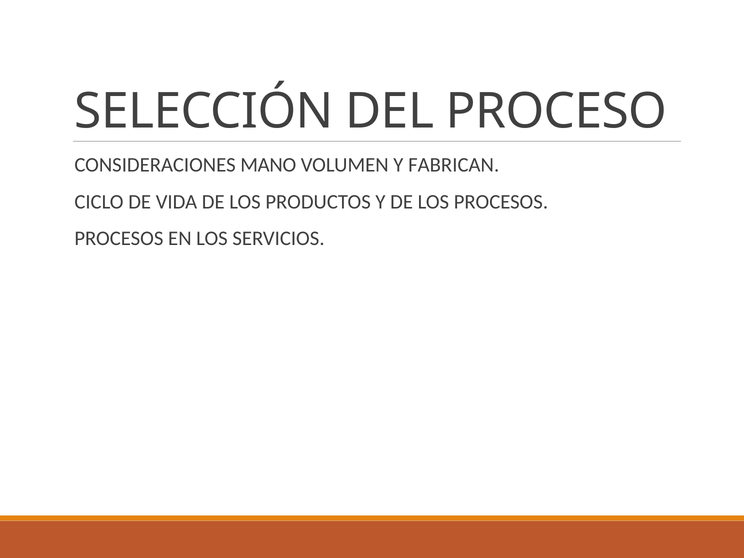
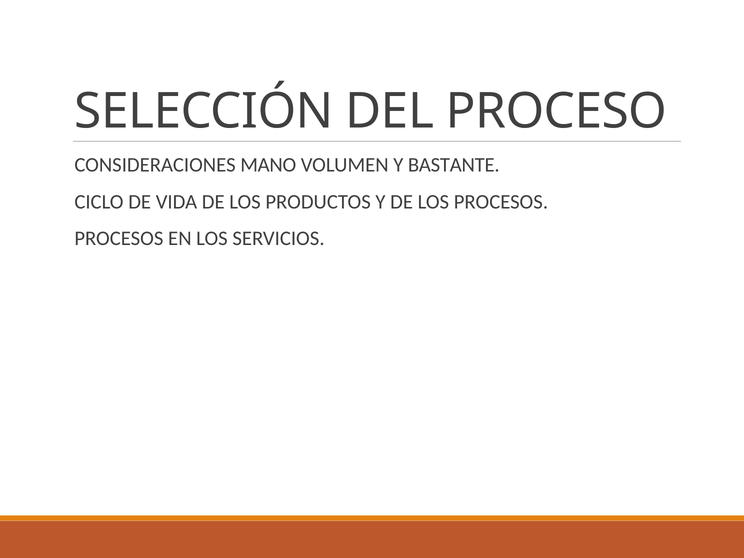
FABRICAN: FABRICAN -> BASTANTE
